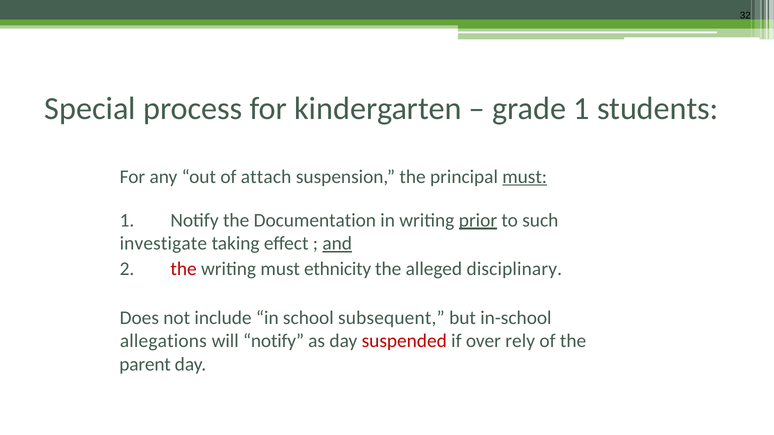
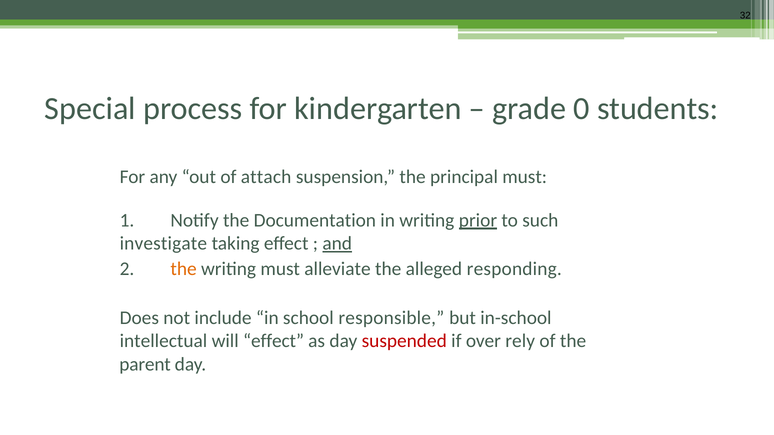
grade 1: 1 -> 0
must at (525, 177) underline: present -> none
the at (184, 269) colour: red -> orange
ethnicity: ethnicity -> alleviate
disciplinary: disciplinary -> responding
subsequent: subsequent -> responsible
allegations: allegations -> intellectual
will notify: notify -> effect
